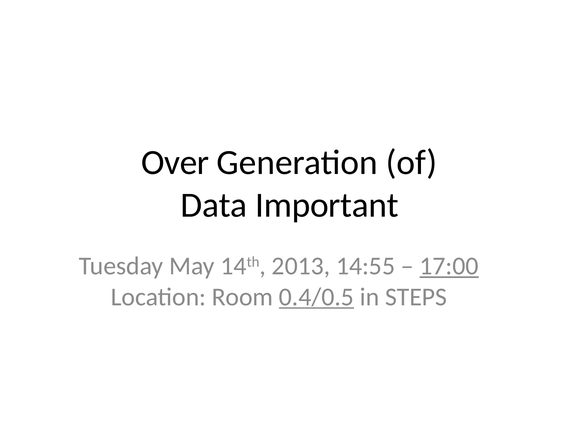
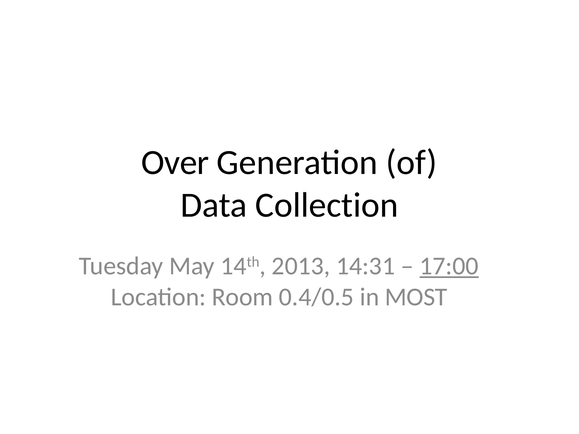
Important: Important -> Collection
14:55: 14:55 -> 14:31
0.4/0.5 underline: present -> none
STEPS: STEPS -> MOST
